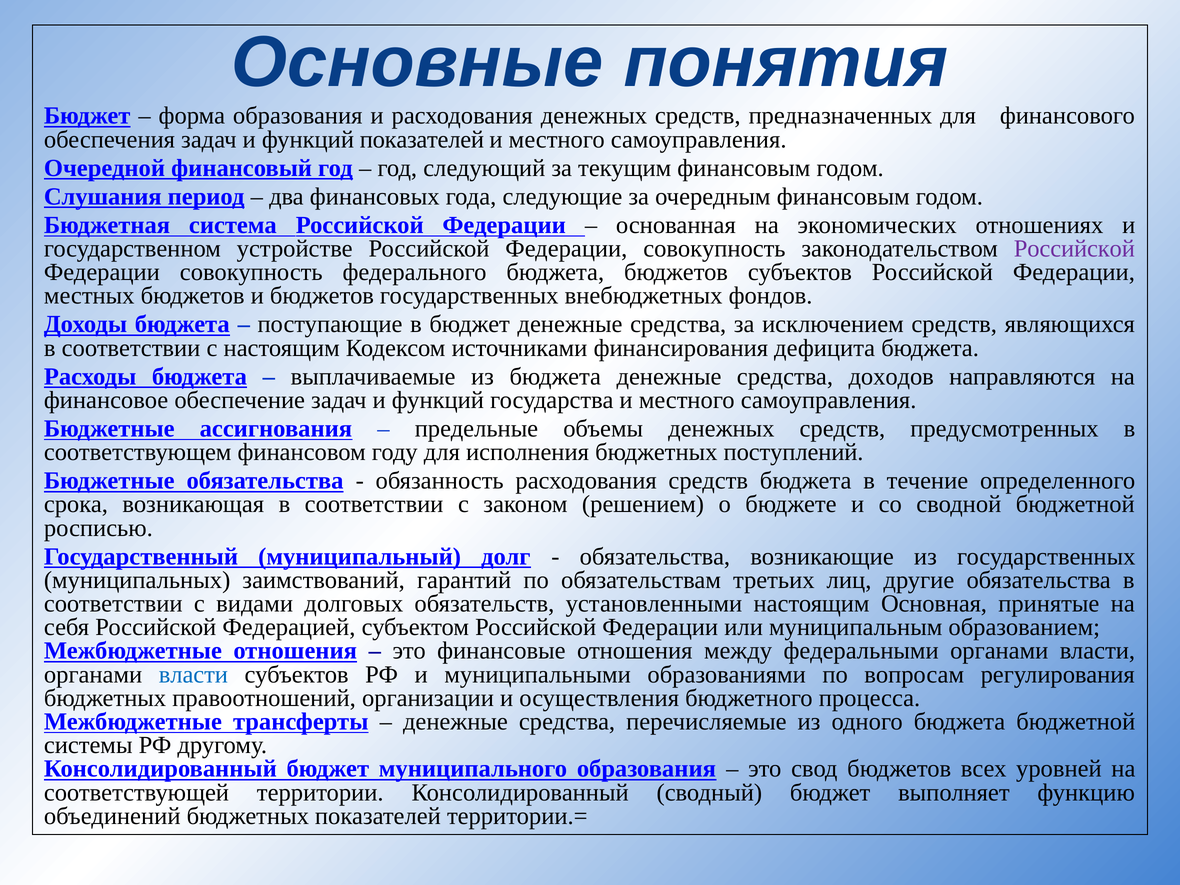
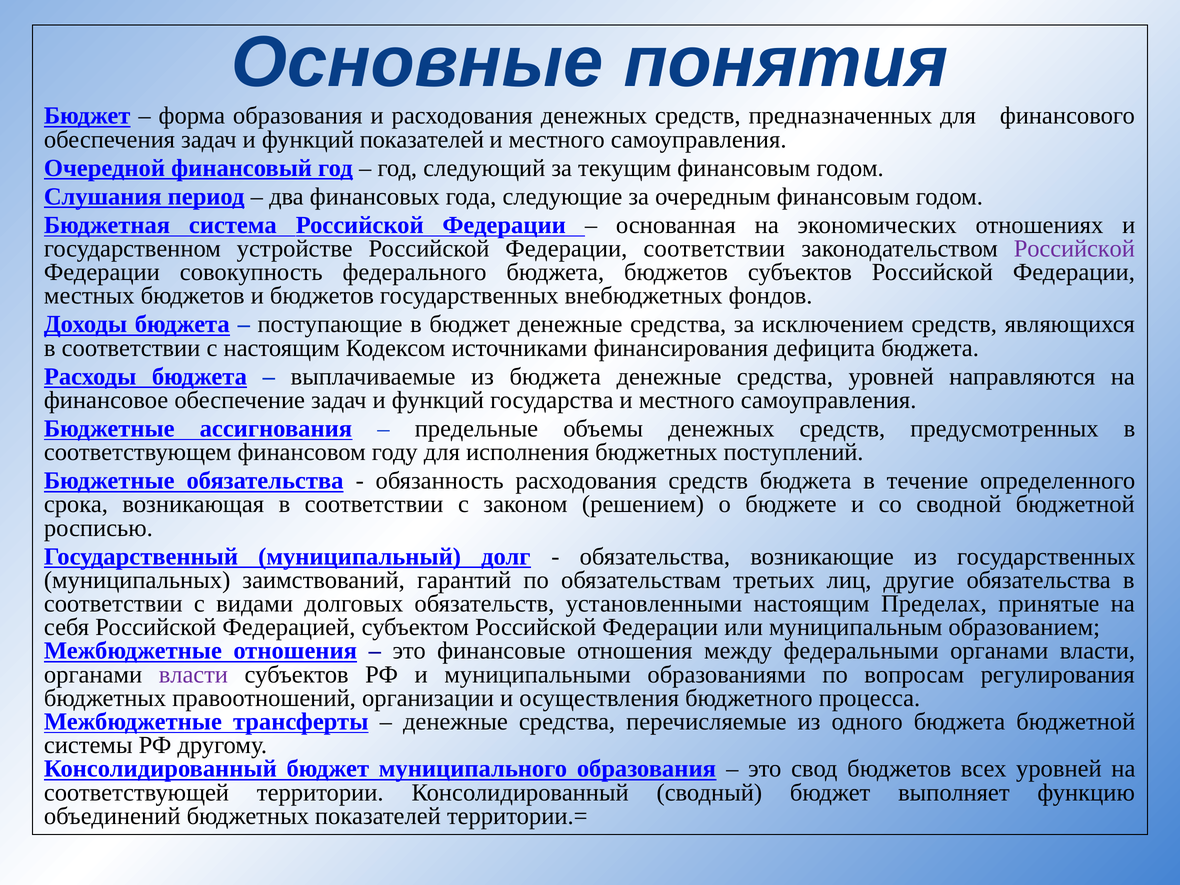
устройстве Российской Федерации совокупность: совокупность -> соответствии
средства доходов: доходов -> уровней
Основная: Основная -> Пределах
власти at (193, 674) colour: blue -> purple
